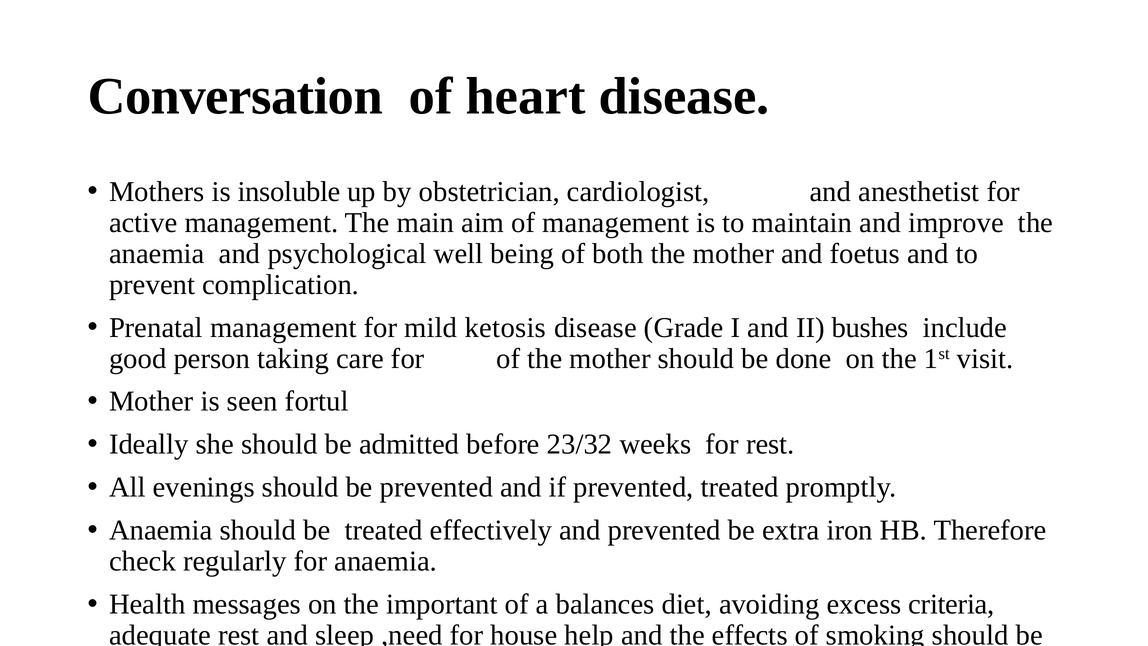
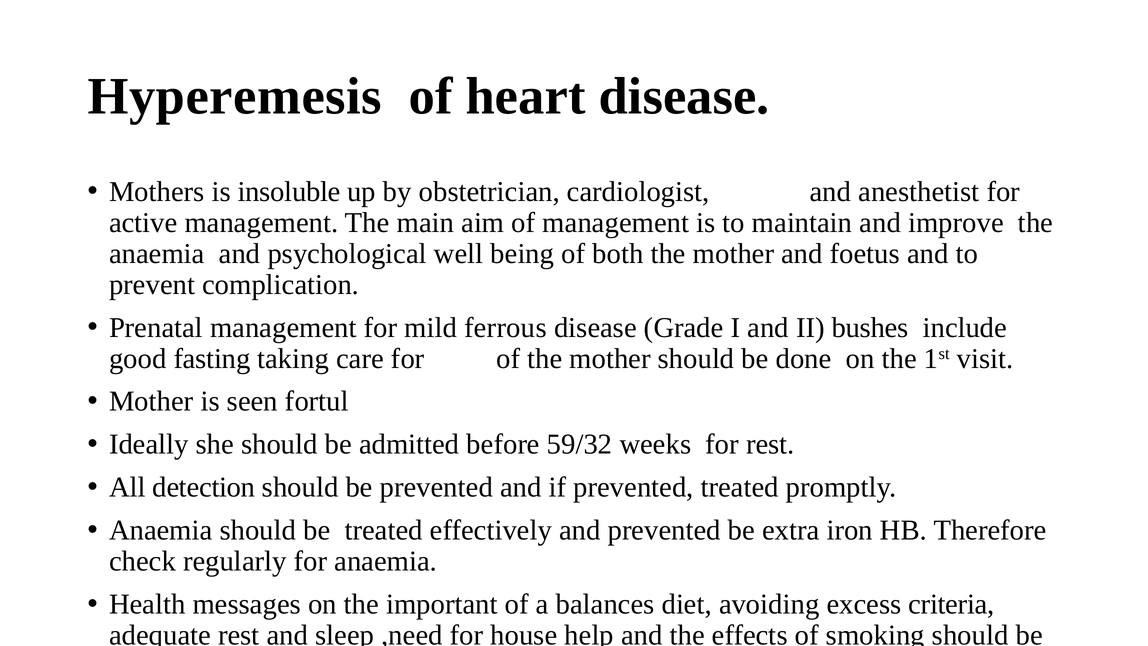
Conversation: Conversation -> Hyperemesis
ketosis: ketosis -> ferrous
person: person -> fasting
23/32: 23/32 -> 59/32
evenings: evenings -> detection
